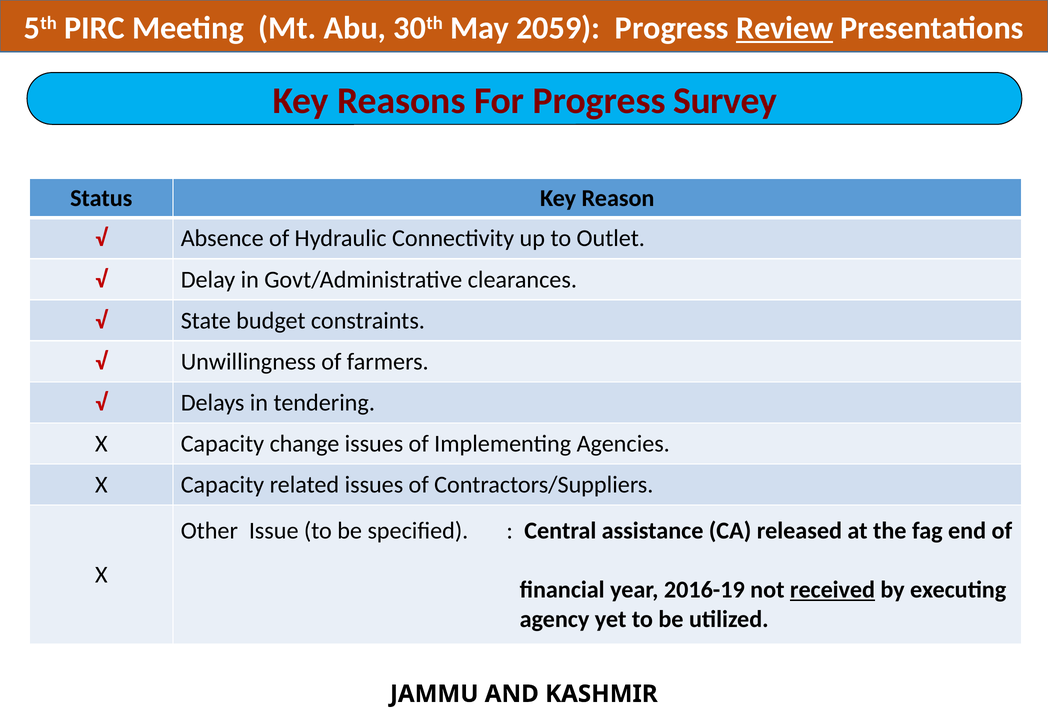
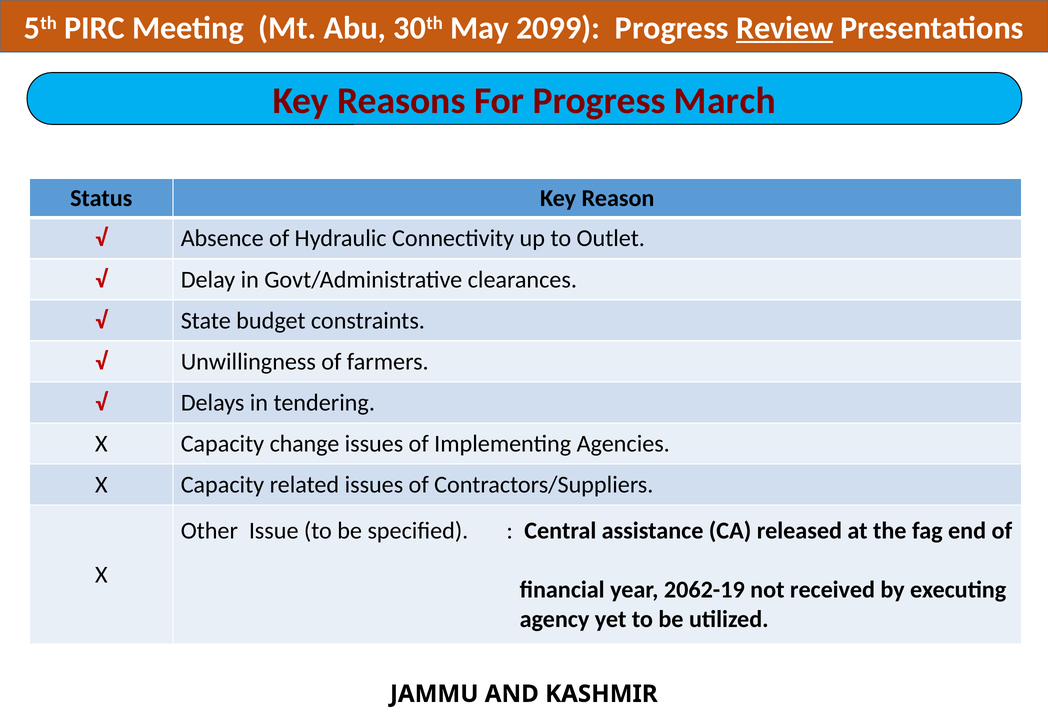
2059: 2059 -> 2099
Survey: Survey -> March
2016-19: 2016-19 -> 2062-19
received underline: present -> none
